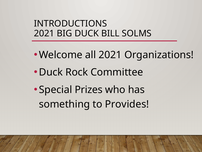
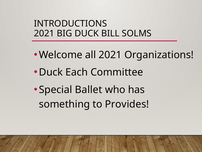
Rock: Rock -> Each
Prizes: Prizes -> Ballet
